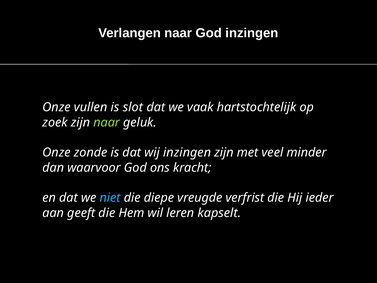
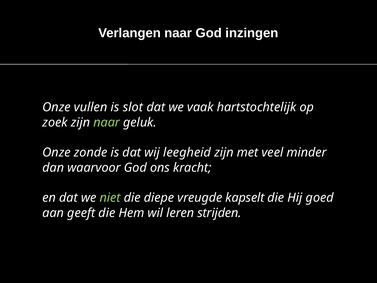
wij inzingen: inzingen -> leegheid
niet colour: light blue -> light green
verfrist: verfrist -> kapselt
ieder: ieder -> goed
kapselt: kapselt -> strijden
